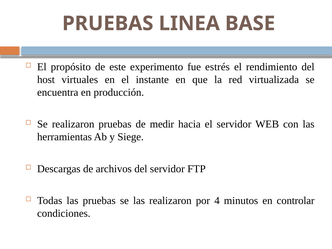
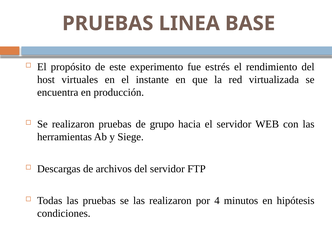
medir: medir -> grupo
controlar: controlar -> hipótesis
